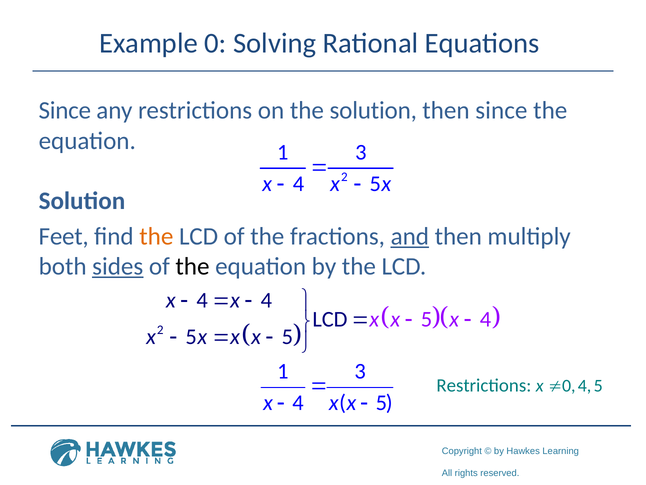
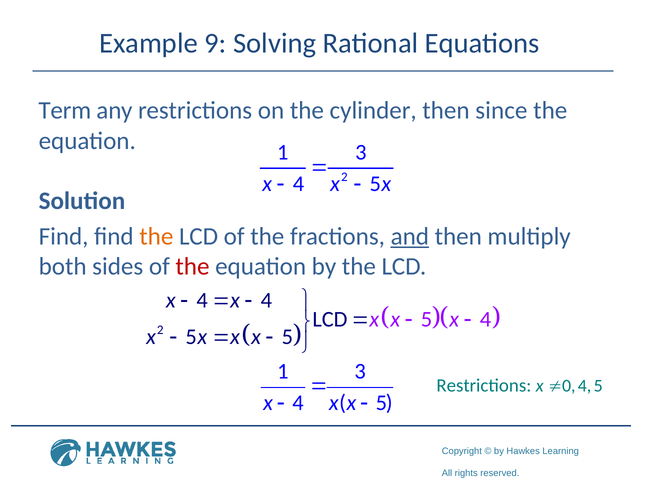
0: 0 -> 9
Since at (65, 110): Since -> Term
the solution: solution -> cylinder
Feet at (64, 236): Feet -> Find
sides underline: present -> none
the at (192, 266) colour: black -> red
